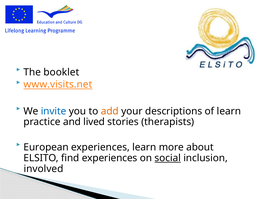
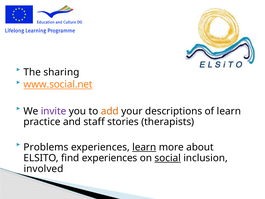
booklet: booklet -> sharing
www.visits.net: www.visits.net -> www.social.net
invite colour: blue -> purple
lived: lived -> staff
European: European -> Problems
learn at (144, 147) underline: none -> present
